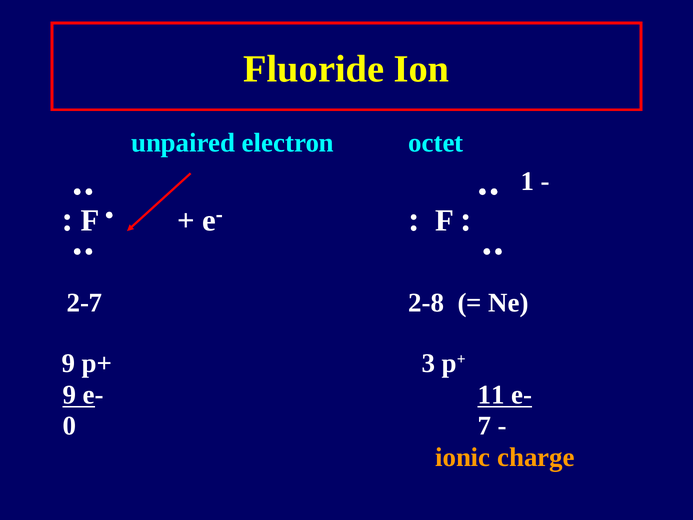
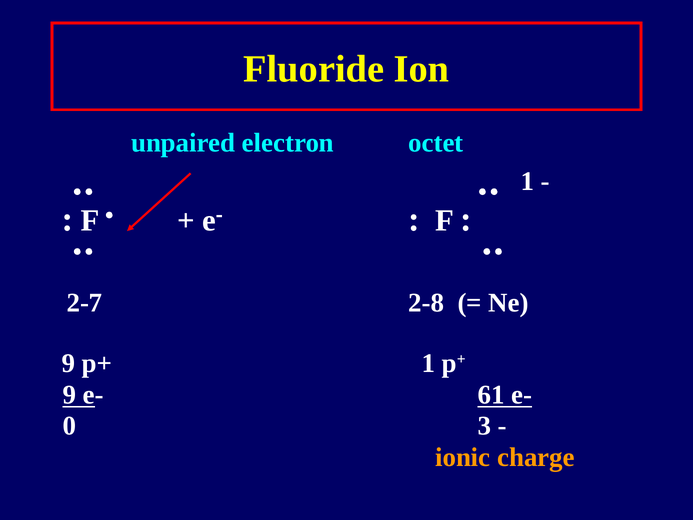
p+ 3: 3 -> 1
11: 11 -> 61
7: 7 -> 3
